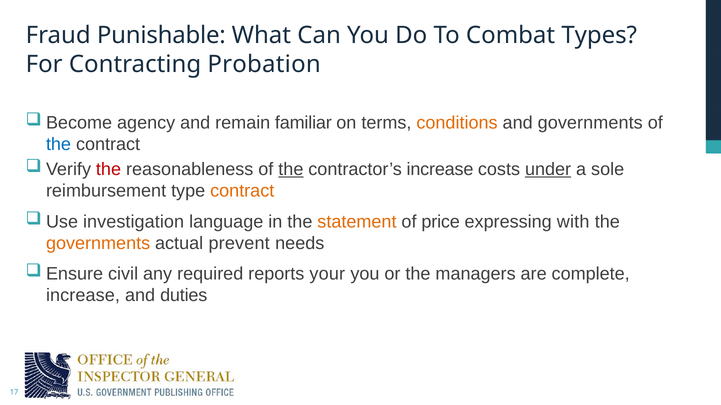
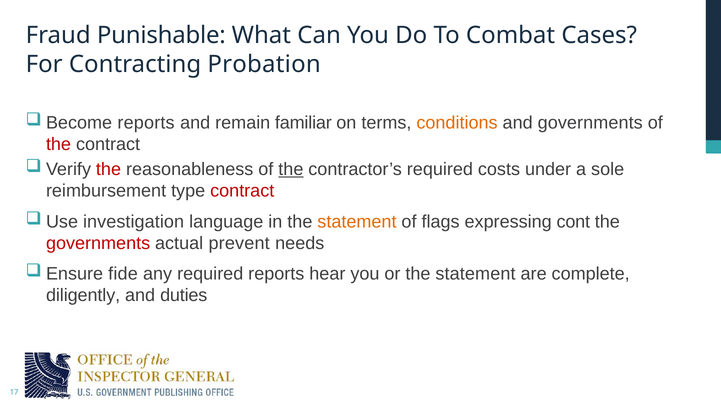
Types: Types -> Cases
agency at (146, 123): agency -> reports
the at (59, 144) colour: blue -> red
contractor’s increase: increase -> required
under underline: present -> none
contract at (242, 191) colour: orange -> red
price: price -> flags
with: with -> cont
governments at (98, 244) colour: orange -> red
civil: civil -> fide
your: your -> hear
or the managers: managers -> statement
increase at (83, 296): increase -> diligently
